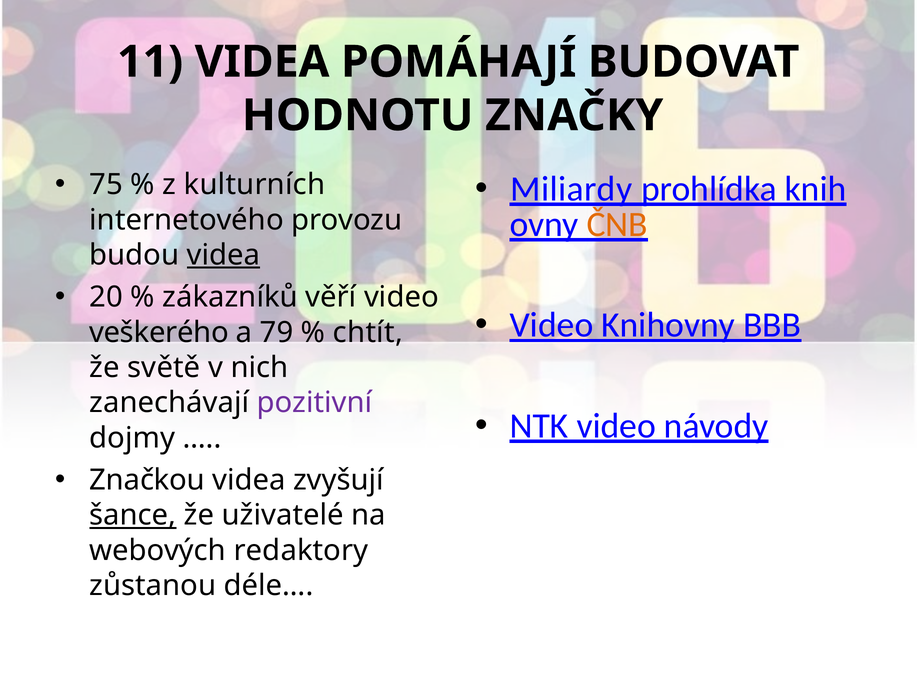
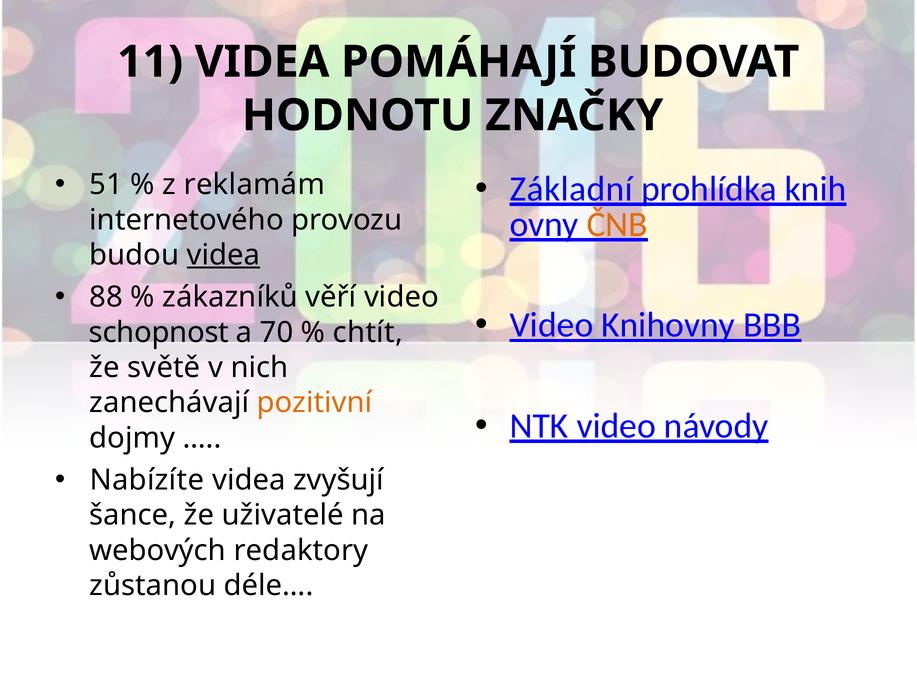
75: 75 -> 51
kulturních: kulturních -> reklamám
Miliardy: Miliardy -> Základní
20: 20 -> 88
veškerého: veškerého -> schopnost
79: 79 -> 70
pozitivní colour: purple -> orange
Značkou: Značkou -> Nabízíte
šance underline: present -> none
